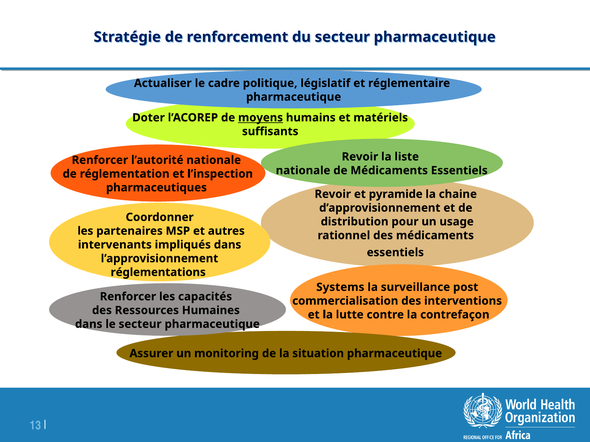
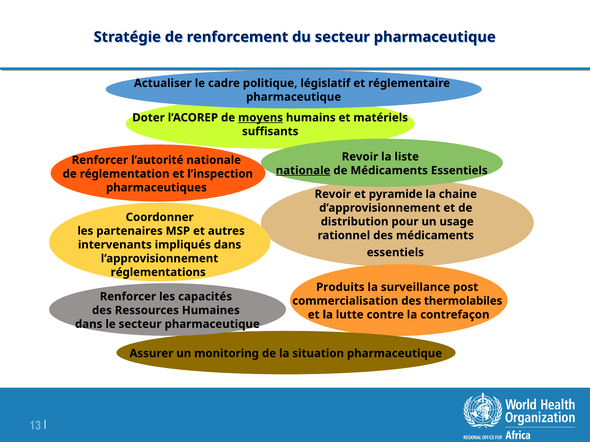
nationale at (303, 171) underline: none -> present
Systems: Systems -> Produits
interventions: interventions -> thermolabiles
